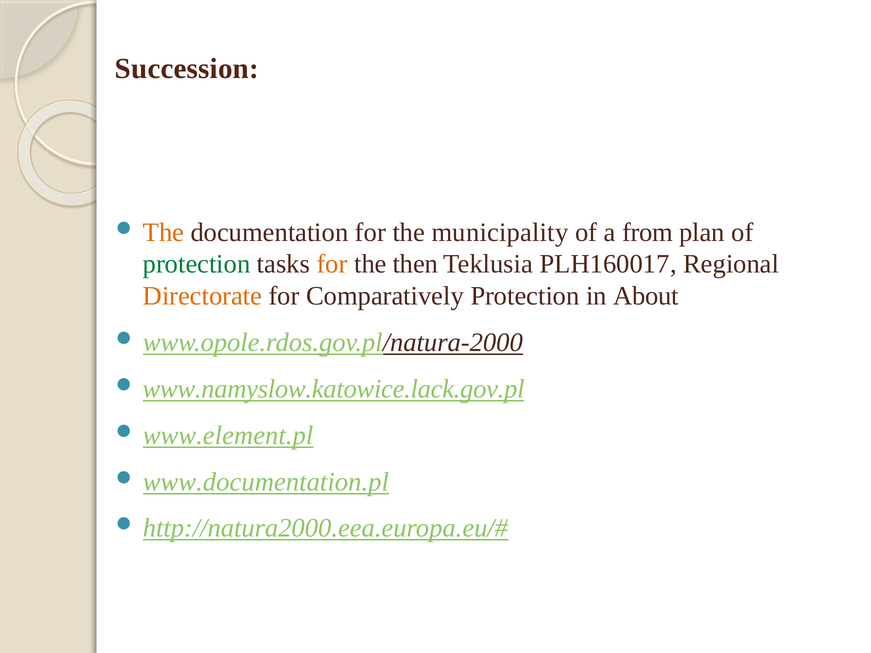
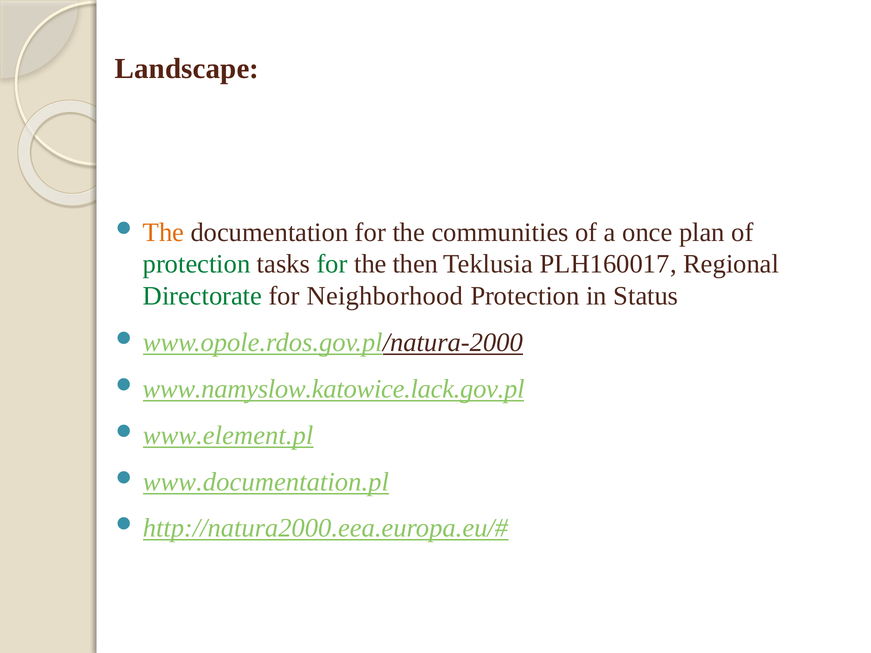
Succession: Succession -> Landscape
municipality: municipality -> communities
from: from -> once
for at (332, 264) colour: orange -> green
Directorate colour: orange -> green
Comparatively: Comparatively -> Neighborhood
About: About -> Status
